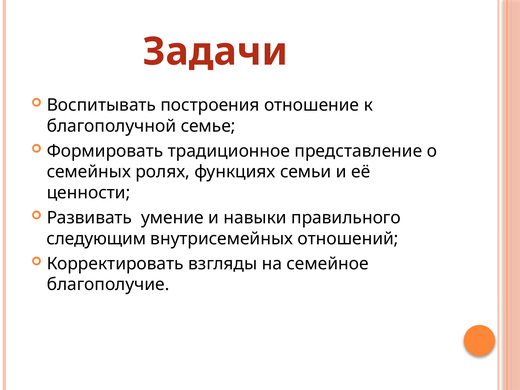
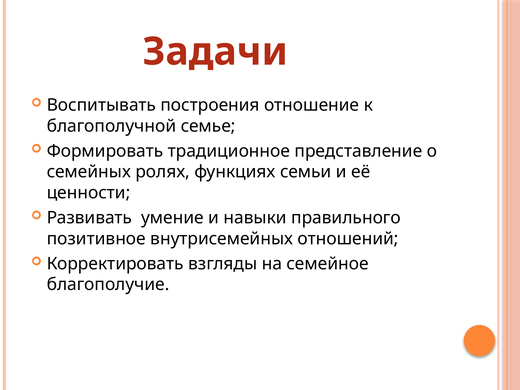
следующим: следующим -> позитивное
